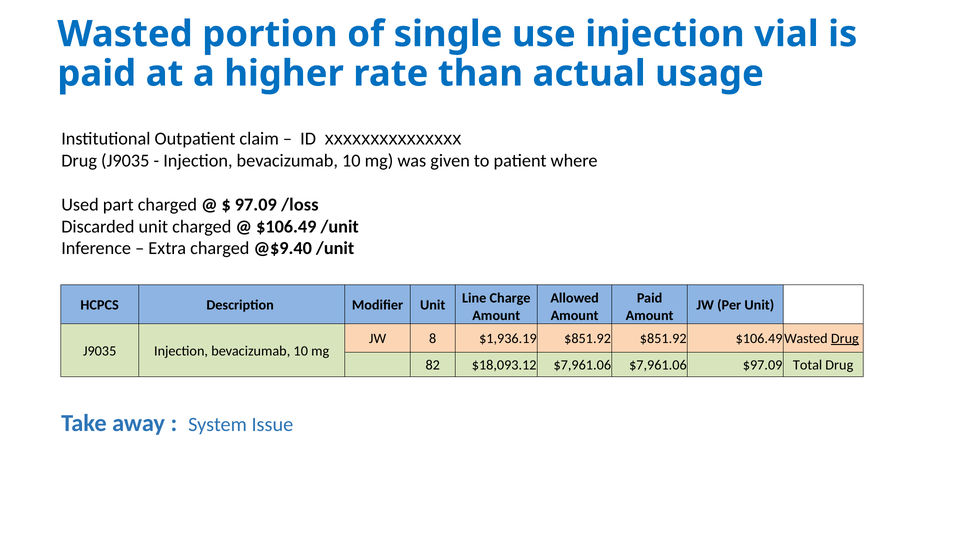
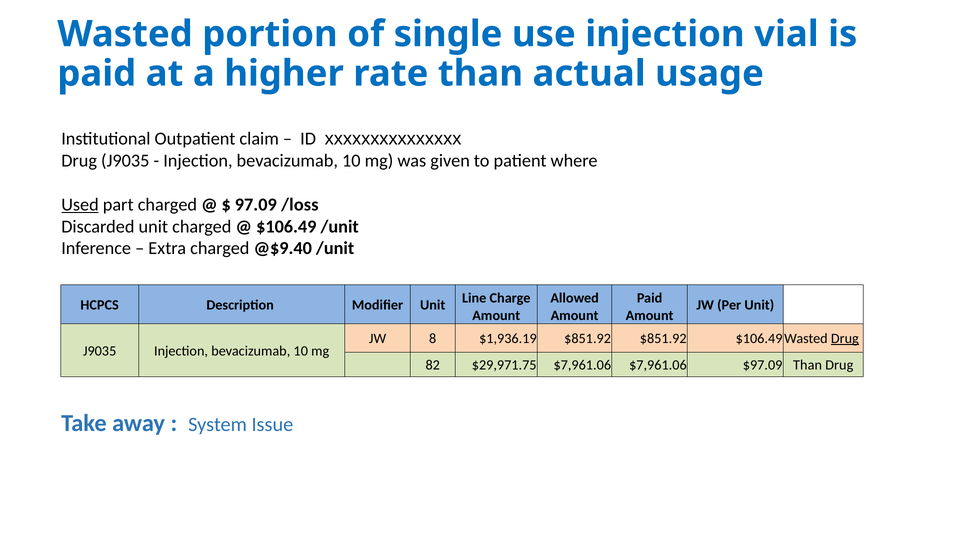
Used underline: none -> present
$18,093.12: $18,093.12 -> $29,971.75
$97.09 Total: Total -> Than
